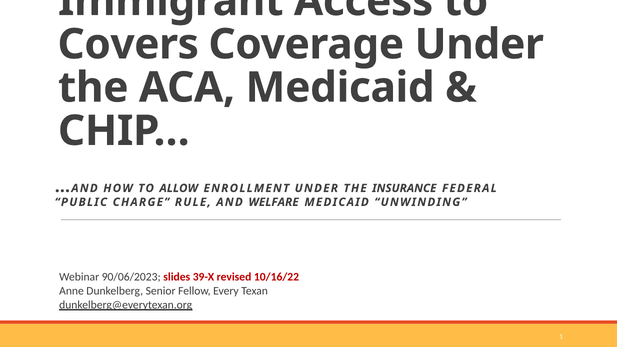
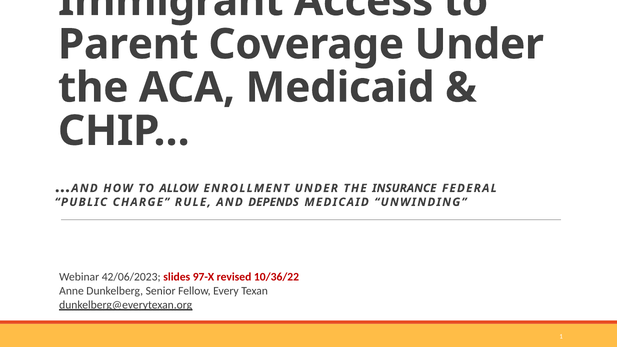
Covers: Covers -> Parent
WELFARE: WELFARE -> DEPENDS
90/06/2023: 90/06/2023 -> 42/06/2023
39-X: 39-X -> 97-X
10/16/22: 10/16/22 -> 10/36/22
